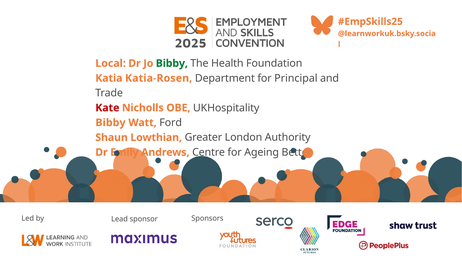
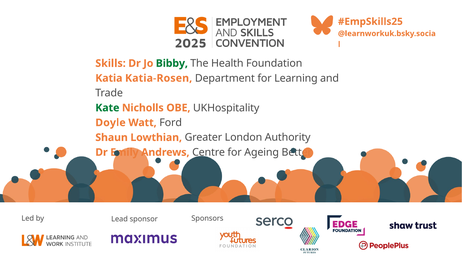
Local: Local -> Skills
Principal: Principal -> Learning
Kate colour: red -> green
Bibby at (111, 123): Bibby -> Doyle
